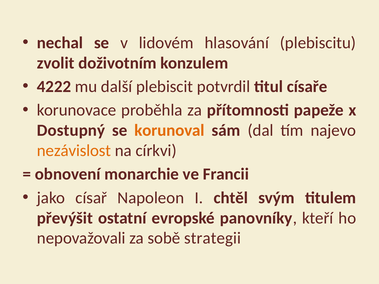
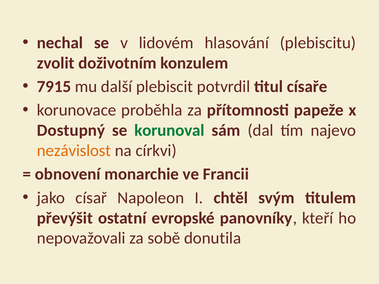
4222: 4222 -> 7915
korunoval colour: orange -> green
strategii: strategii -> donutila
